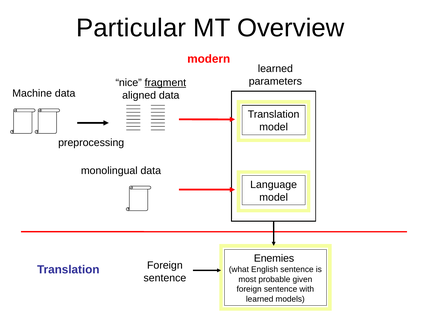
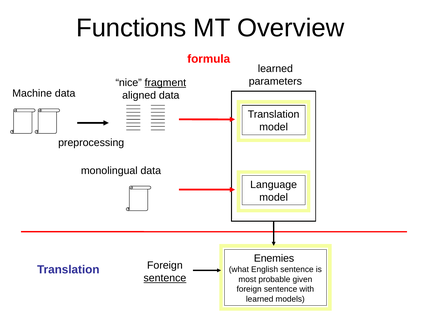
Particular: Particular -> Functions
modern: modern -> formula
sentence at (165, 278) underline: none -> present
